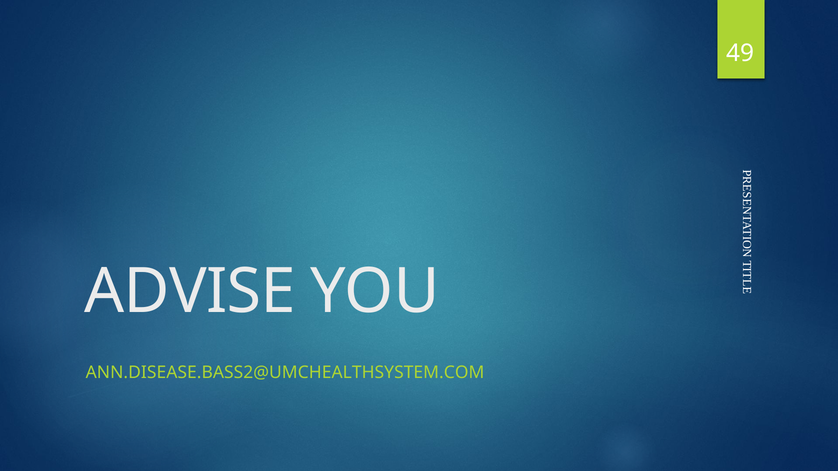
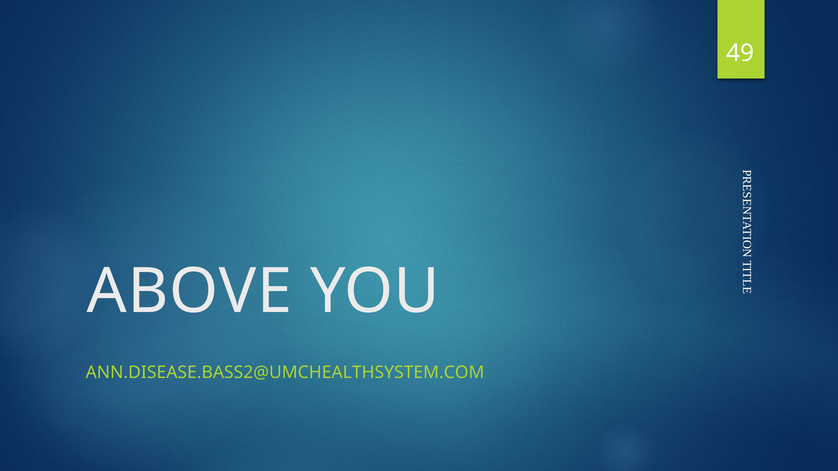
ADVISE: ADVISE -> ABOVE
